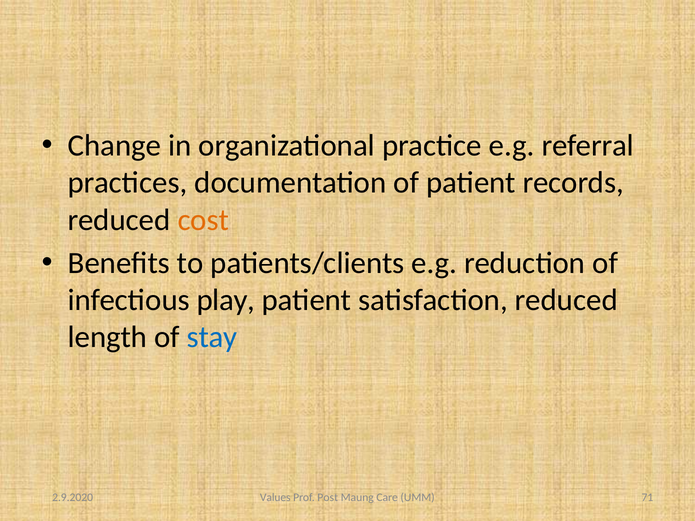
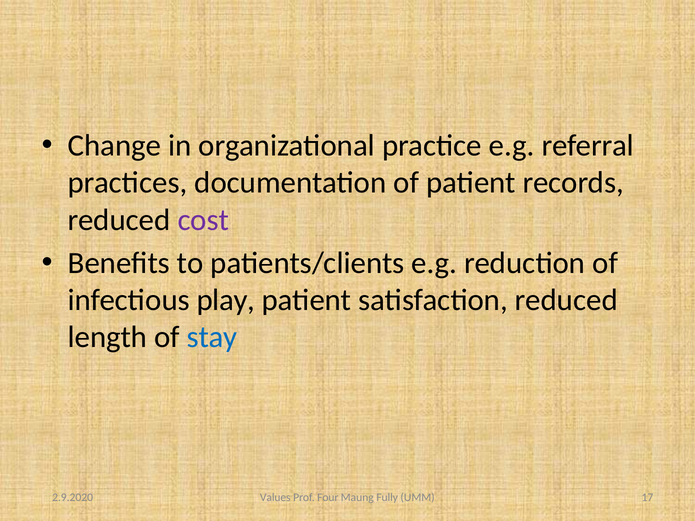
cost colour: orange -> purple
Post: Post -> Four
Care: Care -> Fully
71: 71 -> 17
